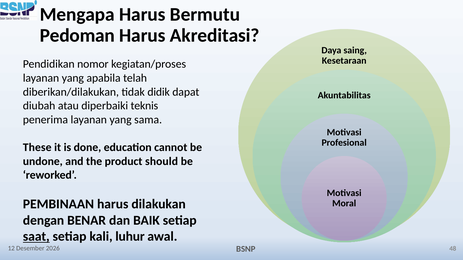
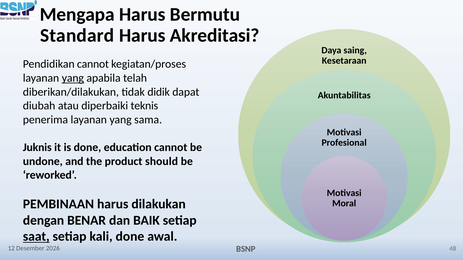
Pedoman: Pedoman -> Standard
Pendidikan nomor: nomor -> cannot
yang at (73, 78) underline: none -> present
These: These -> Juknis
kali luhur: luhur -> done
